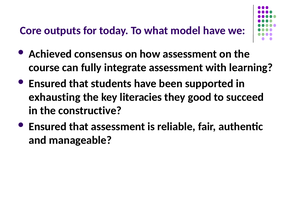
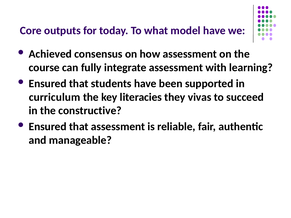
exhausting: exhausting -> curriculum
good: good -> vivas
